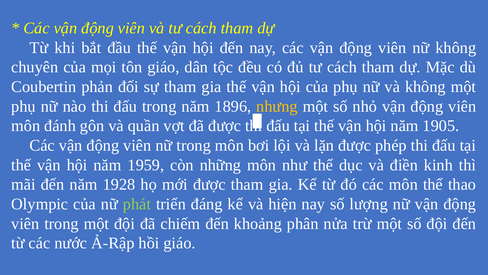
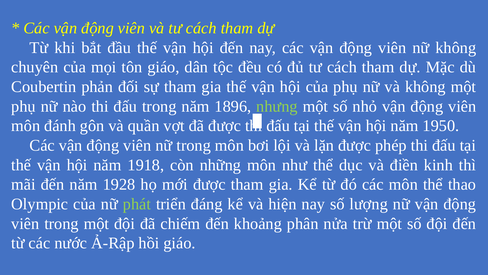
nhưng colour: yellow -> light green
1905: 1905 -> 1950
1959: 1959 -> 1918
